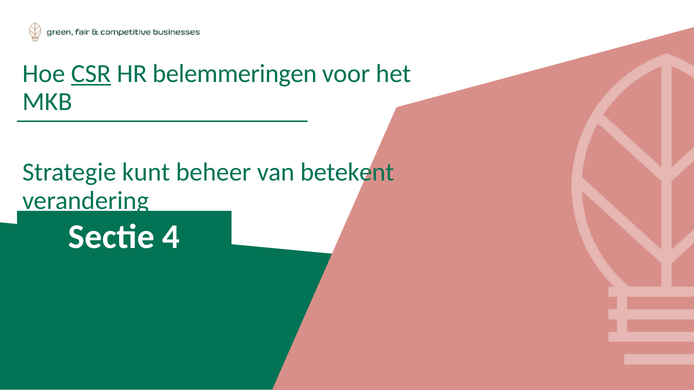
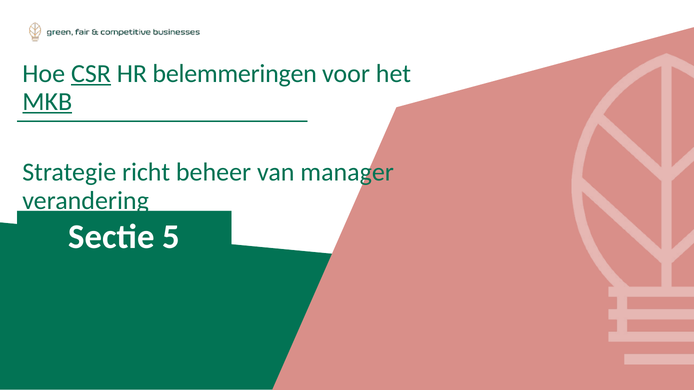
MKB underline: none -> present
kunt: kunt -> richt
betekent: betekent -> manager
4: 4 -> 5
